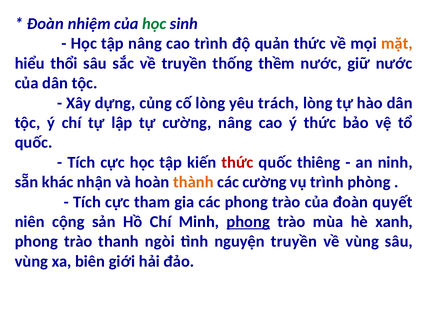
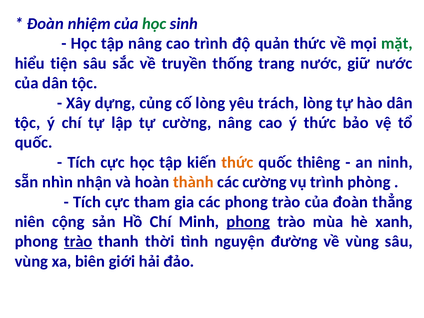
mặt colour: orange -> green
thổi: thổi -> tiện
thềm: thềm -> trang
thức at (238, 162) colour: red -> orange
khác: khác -> nhìn
quyết: quyết -> thẳng
trào at (78, 241) underline: none -> present
ngòi: ngòi -> thời
nguyện truyền: truyền -> đường
